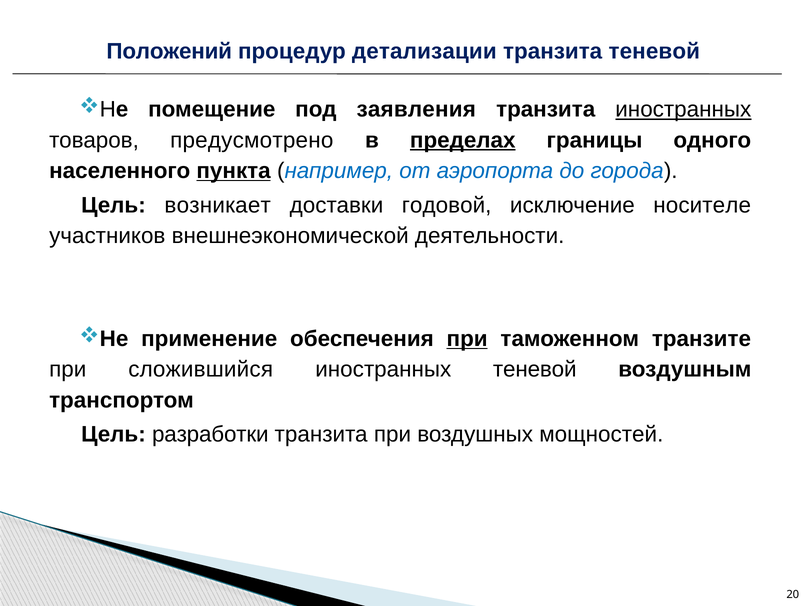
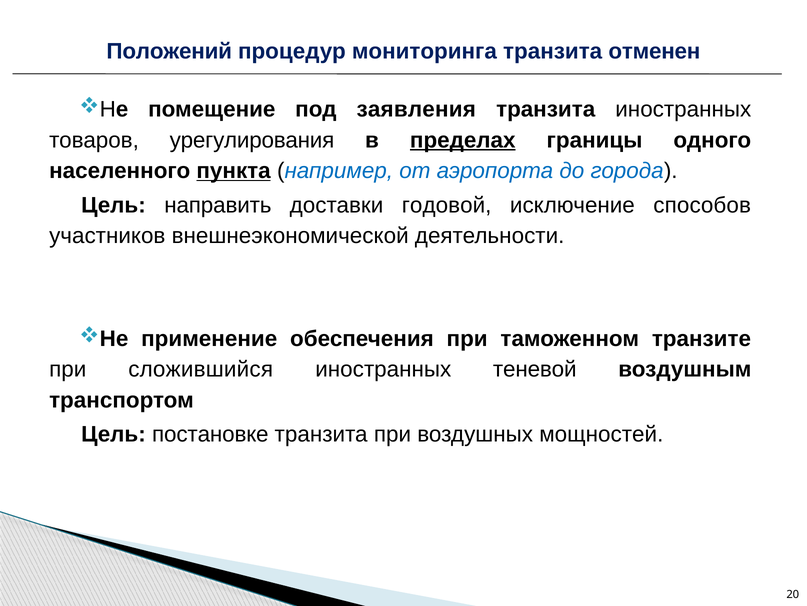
детализации: детализации -> мониторинга
транзита теневой: теневой -> отменен
иностранных at (683, 109) underline: present -> none
предусмотрено: предусмотрено -> урегулирования
возникает: возникает -> направить
носителе: носителе -> способов
при at (467, 338) underline: present -> none
разработки: разработки -> постановке
